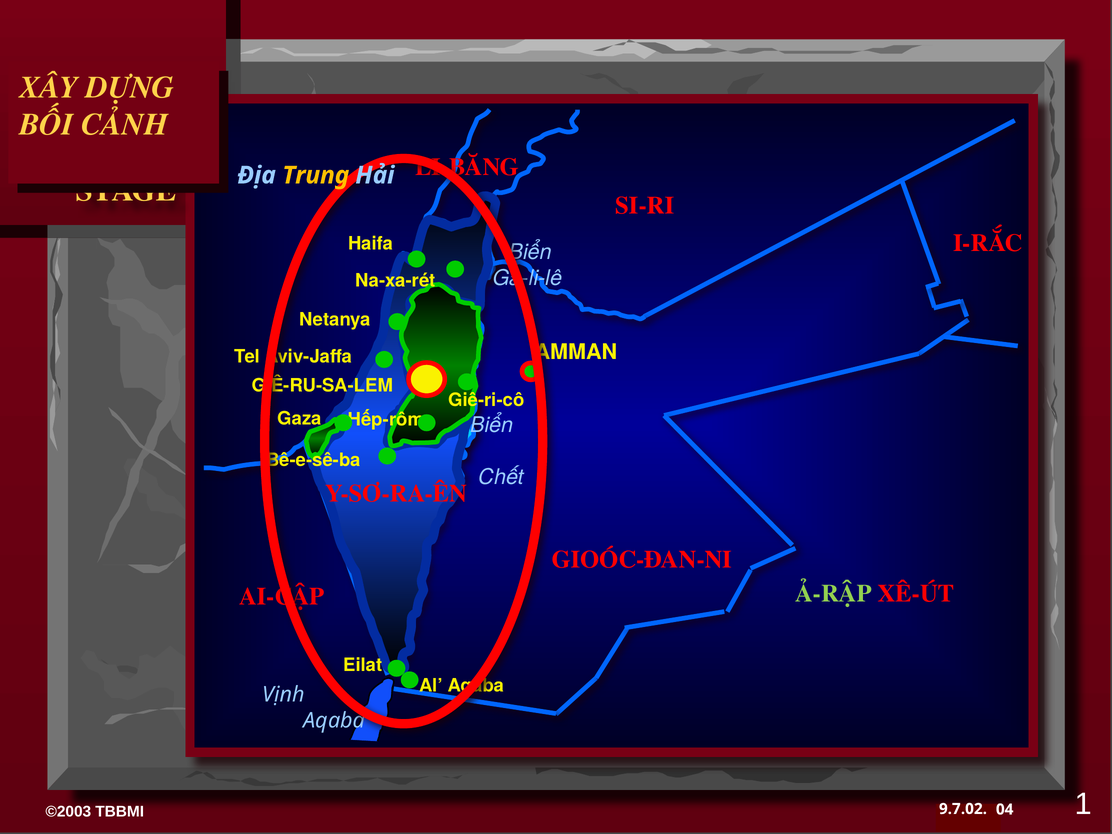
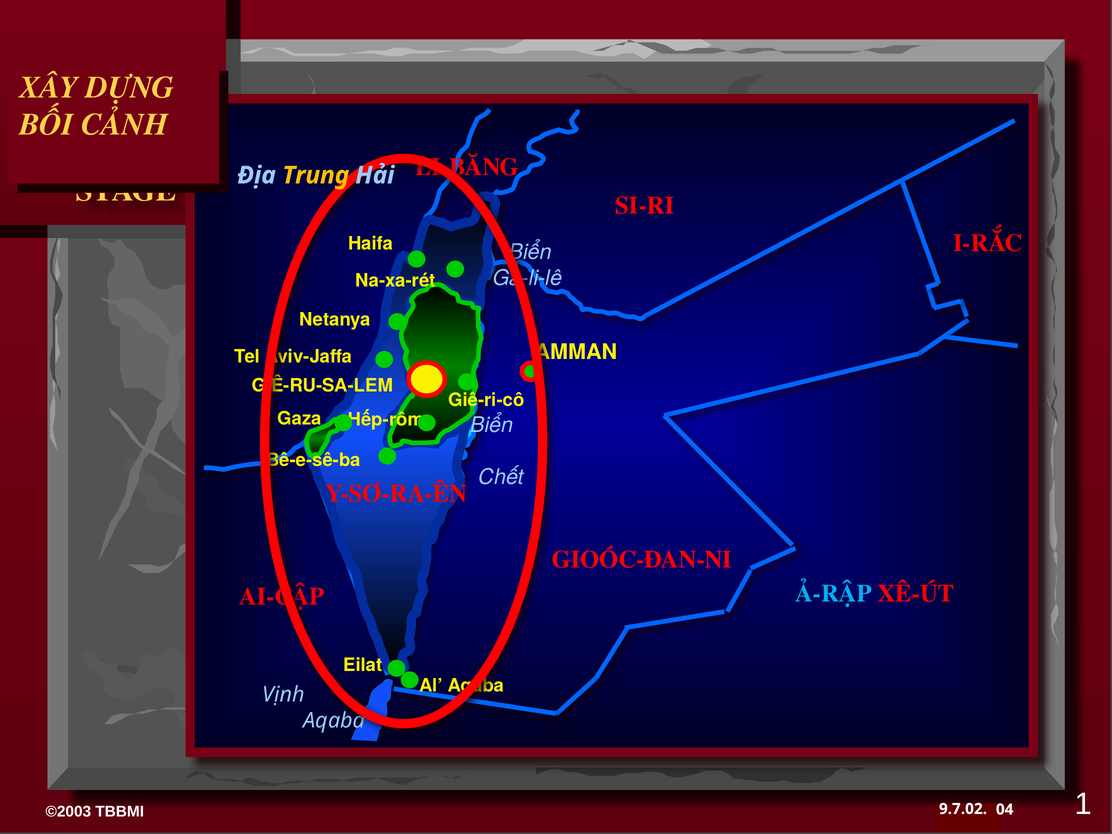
Ả-RẬP colour: light green -> light blue
